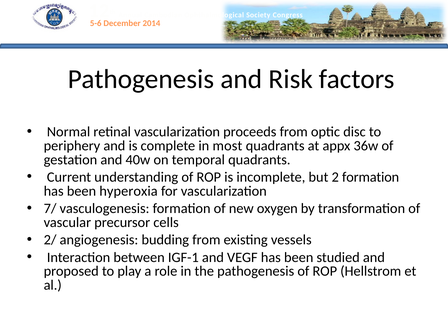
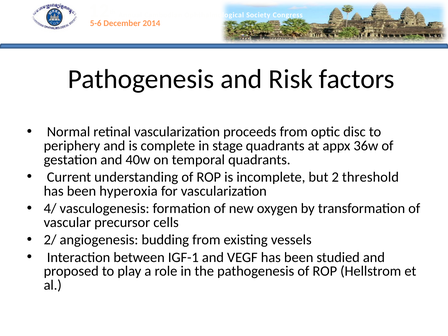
most: most -> stage
2 formation: formation -> threshold
7/: 7/ -> 4/
